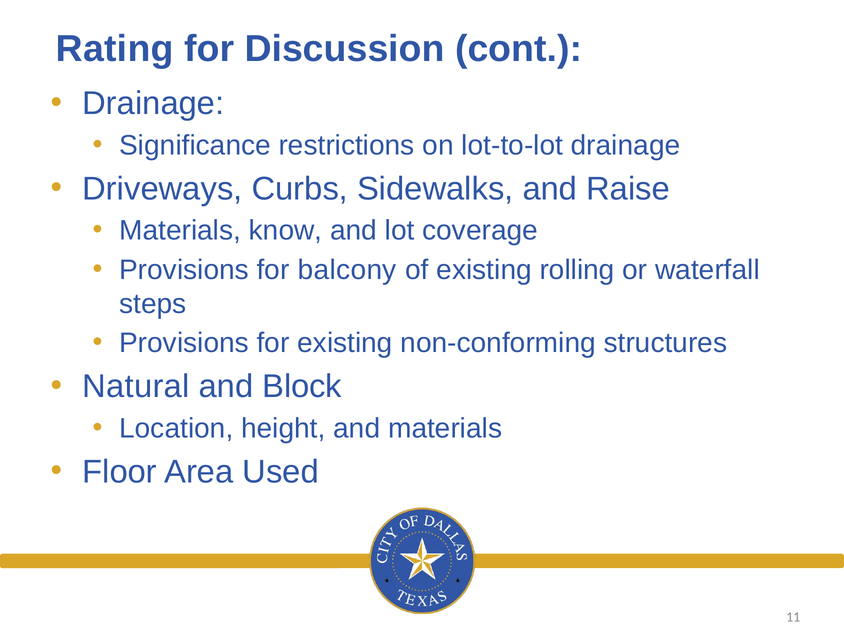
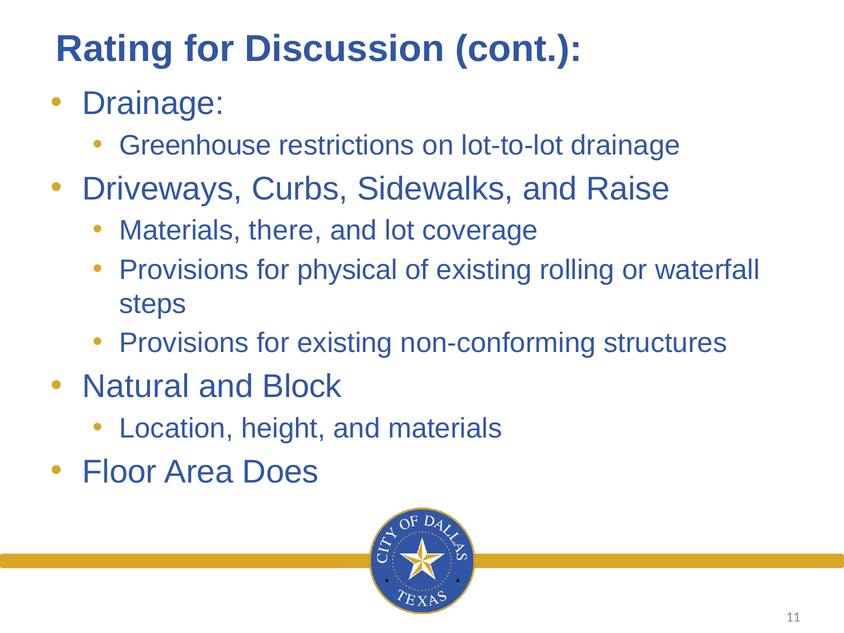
Significance: Significance -> Greenhouse
know: know -> there
balcony: balcony -> physical
Used: Used -> Does
